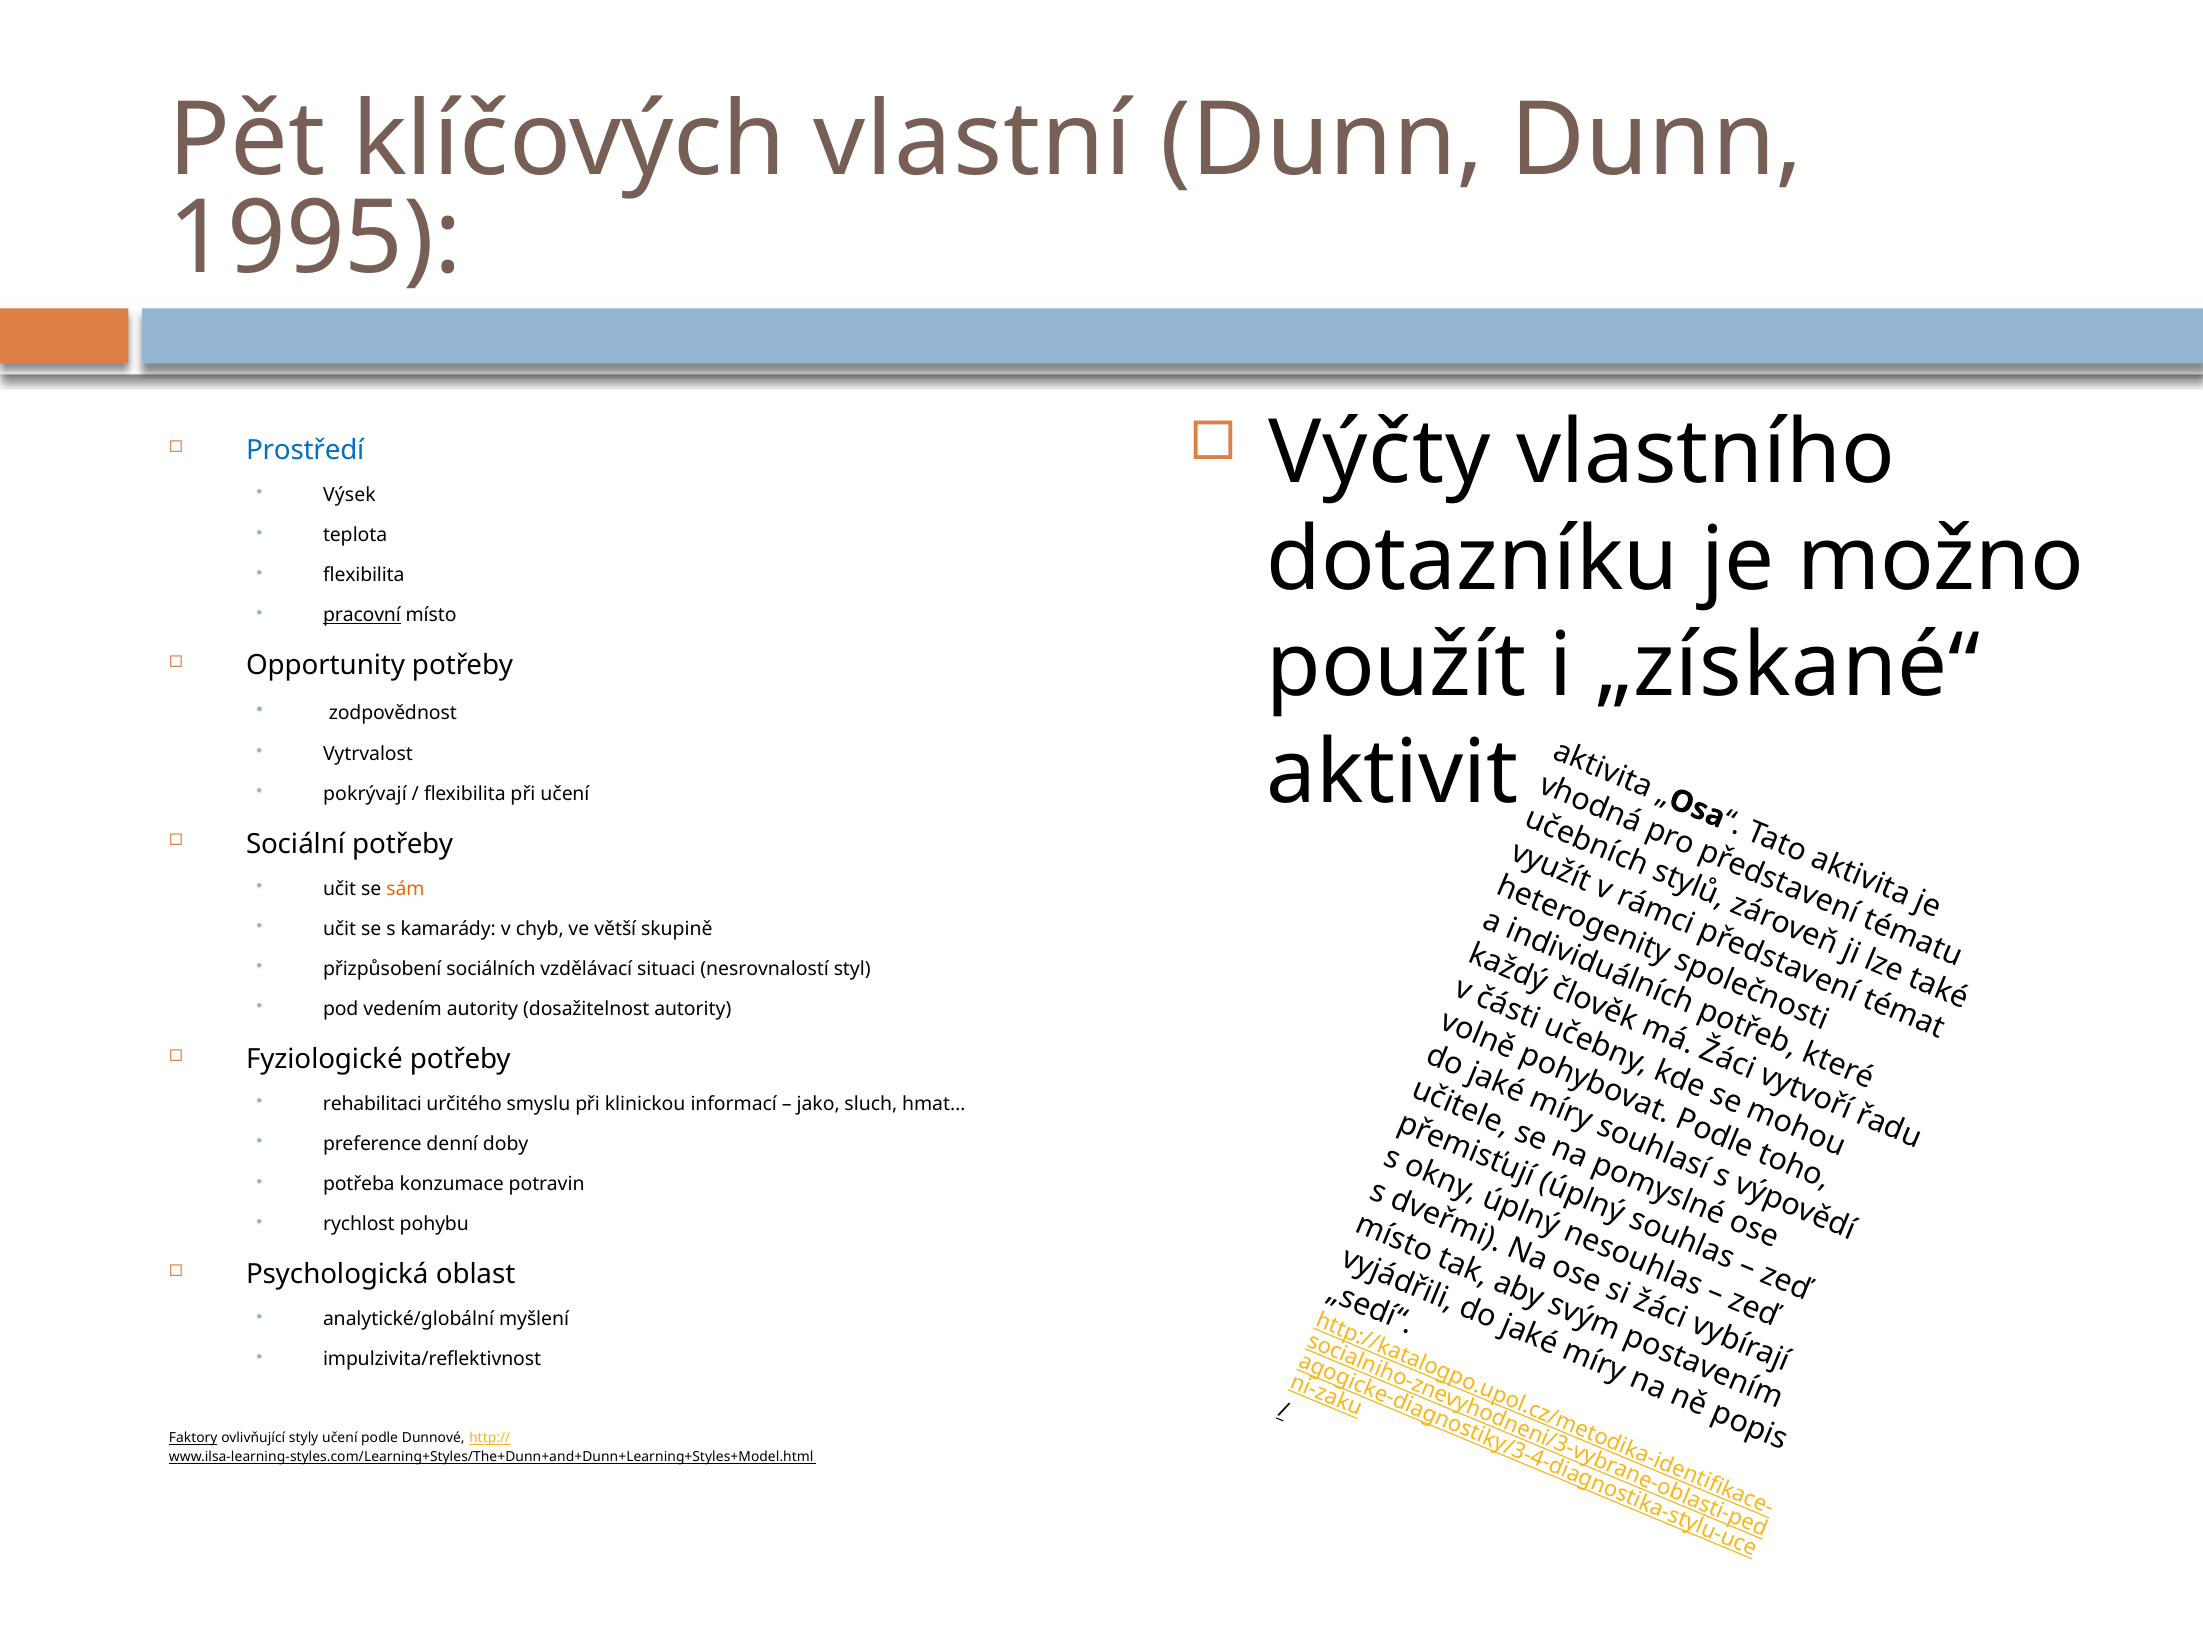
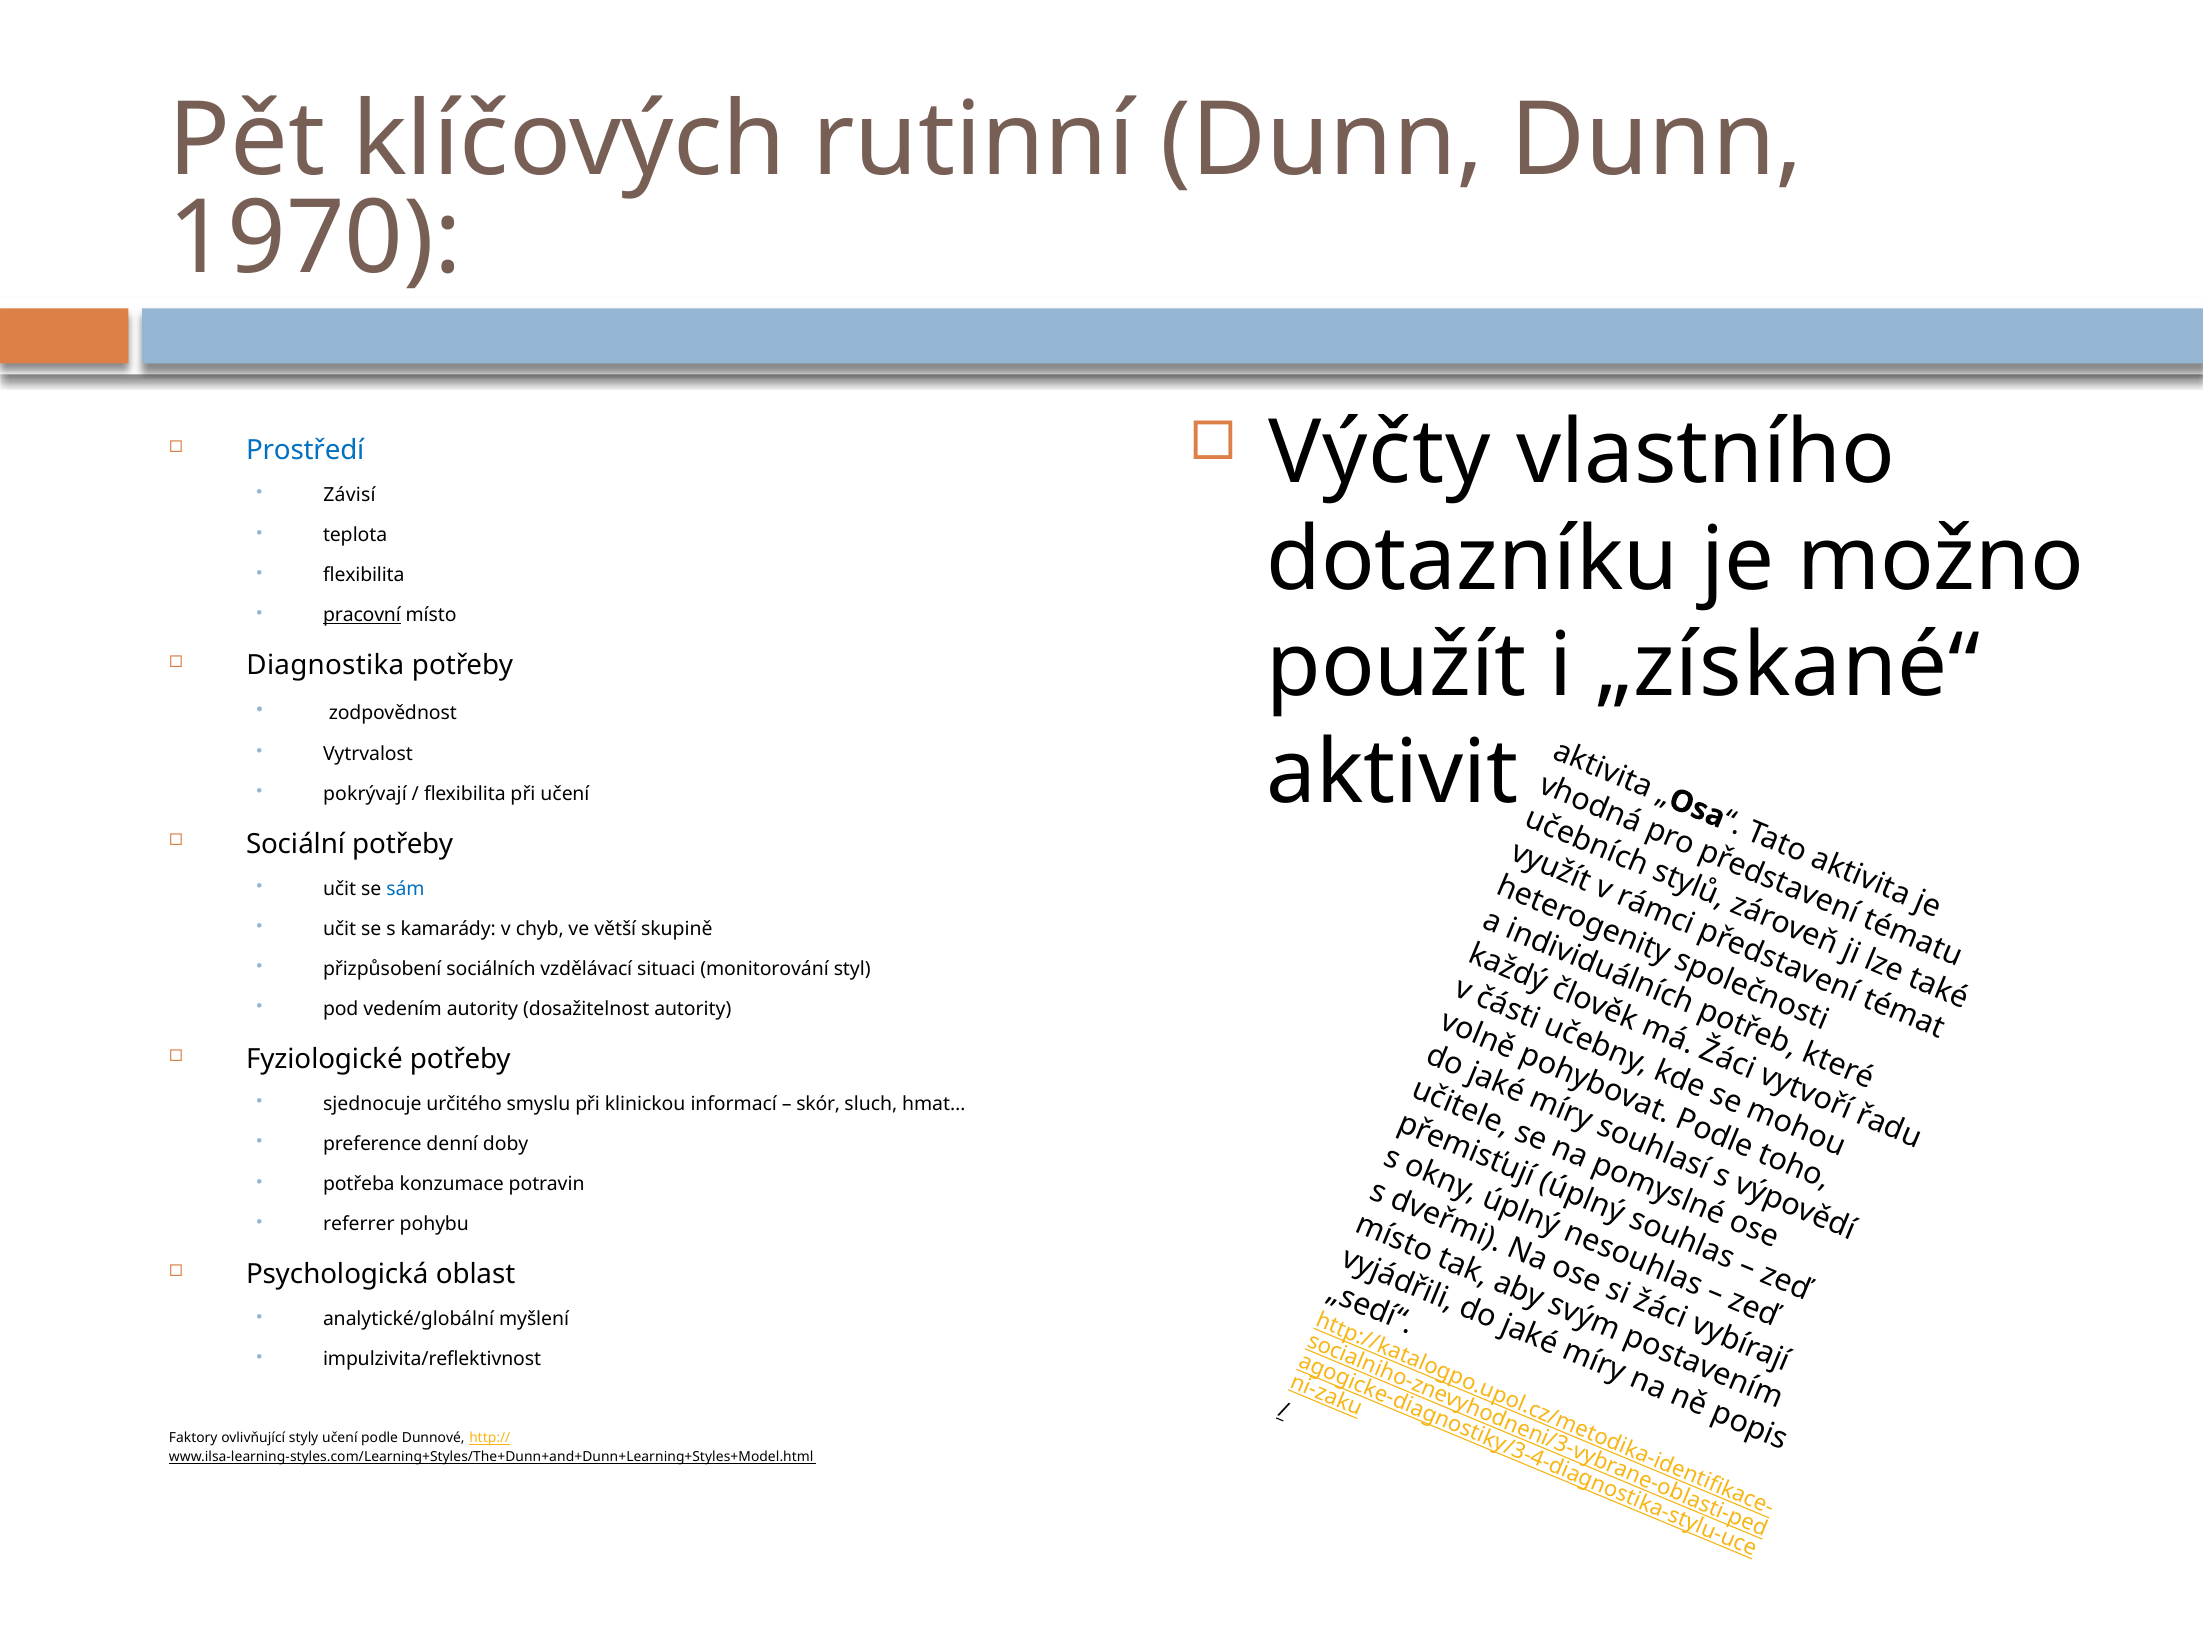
vlastní: vlastní -> rutinní
1995: 1995 -> 1970
Výsek: Výsek -> Závisí
Opportunity: Opportunity -> Diagnostika
sám colour: orange -> blue
nesrovnalostí: nesrovnalostí -> monitorování
rehabilitaci: rehabilitaci -> sjednocuje
jako: jako -> skór
rychlost: rychlost -> referrer
Faktory underline: present -> none
